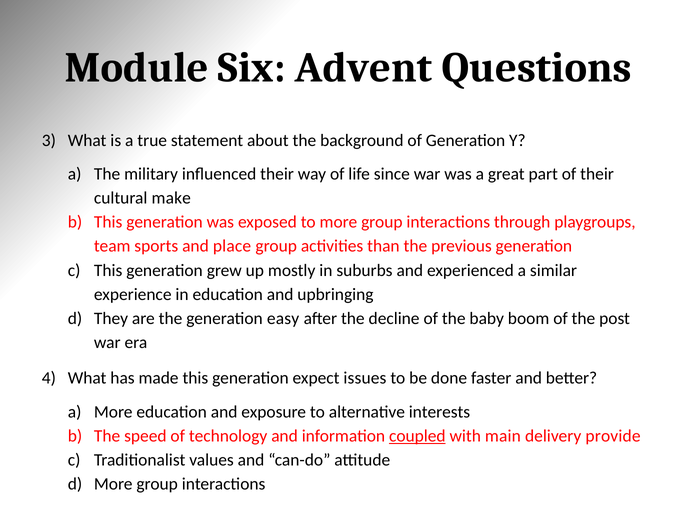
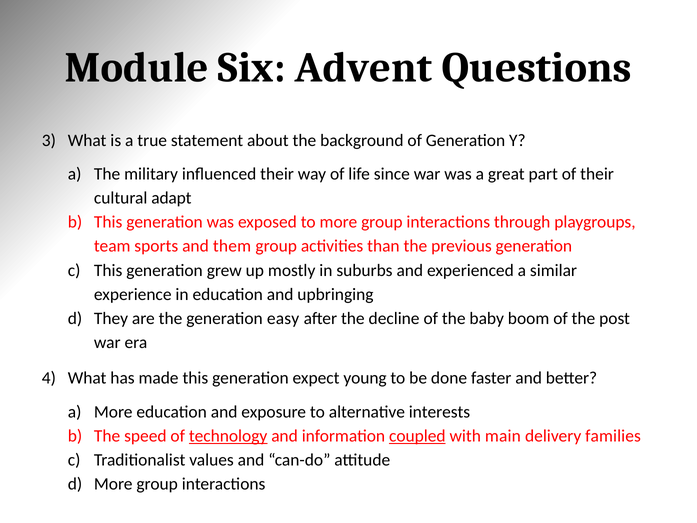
make: make -> adapt
place: place -> them
issues: issues -> young
technology underline: none -> present
provide: provide -> families
